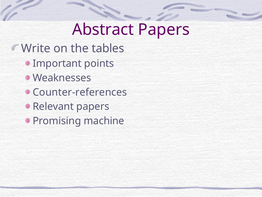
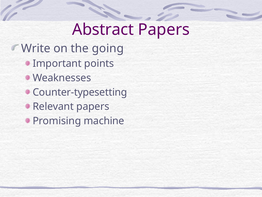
tables: tables -> going
Counter-references: Counter-references -> Counter-typesetting
